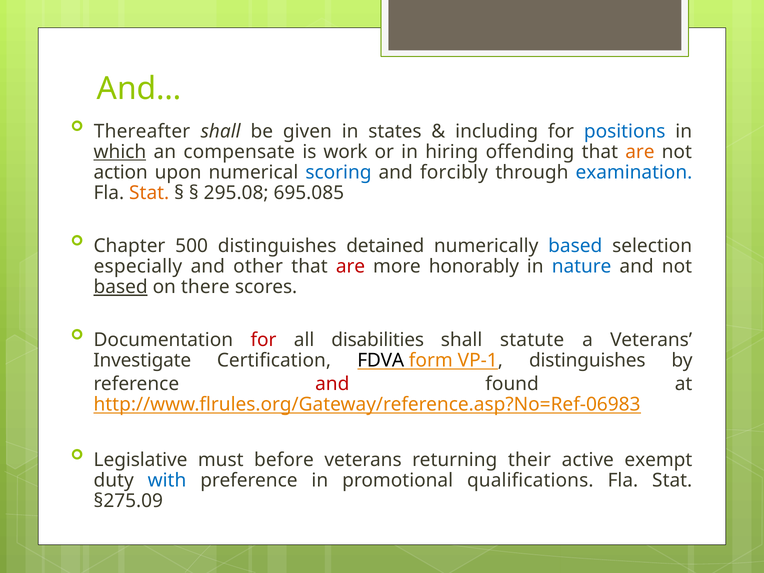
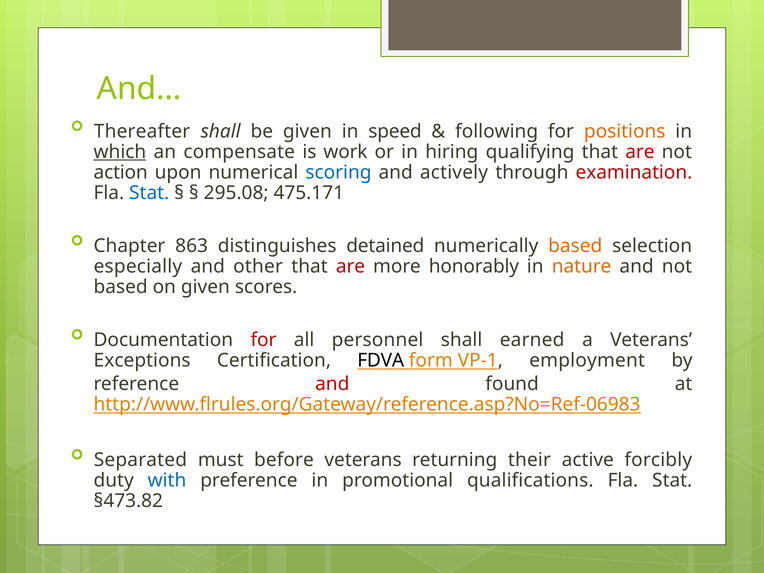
states: states -> speed
including: including -> following
positions colour: blue -> orange
offending: offending -> qualifying
are at (640, 152) colour: orange -> red
forcibly: forcibly -> actively
examination colour: blue -> red
Stat at (149, 193) colour: orange -> blue
695.085: 695.085 -> 475.171
500: 500 -> 863
based at (575, 246) colour: blue -> orange
nature colour: blue -> orange
based at (121, 287) underline: present -> none
on there: there -> given
disabilities: disabilities -> personnel
statute: statute -> earned
Investigate: Investigate -> Exceptions
VP-1 distinguishes: distinguishes -> employment
Legislative: Legislative -> Separated
exempt: exempt -> forcibly
§275.09: §275.09 -> §473.82
